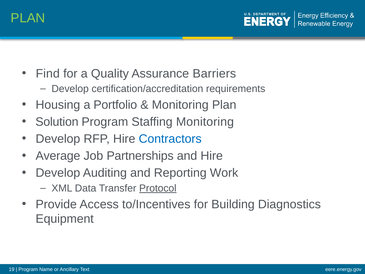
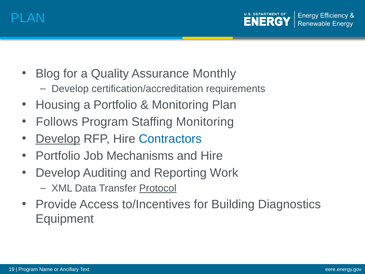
PLAN at (28, 18) colour: light green -> light blue
Find: Find -> Blog
Barriers: Barriers -> Monthly
Solution: Solution -> Follows
Develop at (58, 139) underline: none -> present
Average at (58, 156): Average -> Portfolio
Partnerships: Partnerships -> Mechanisms
